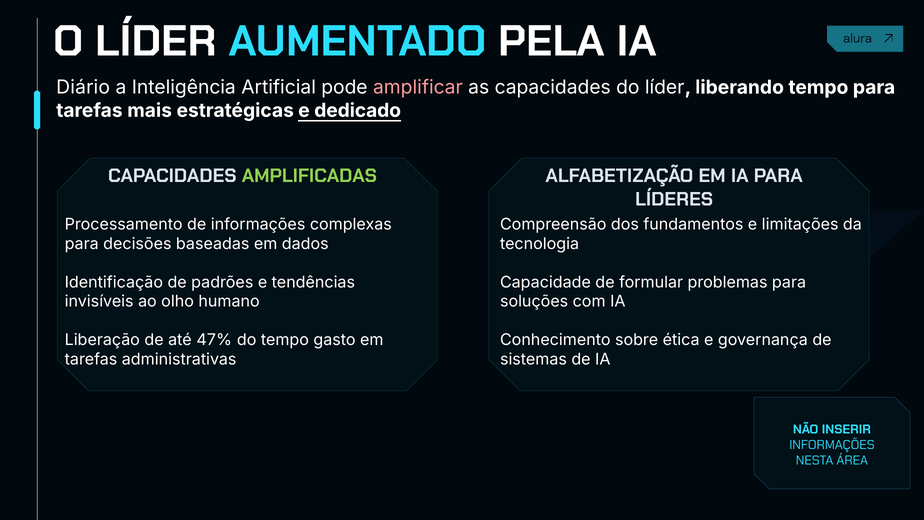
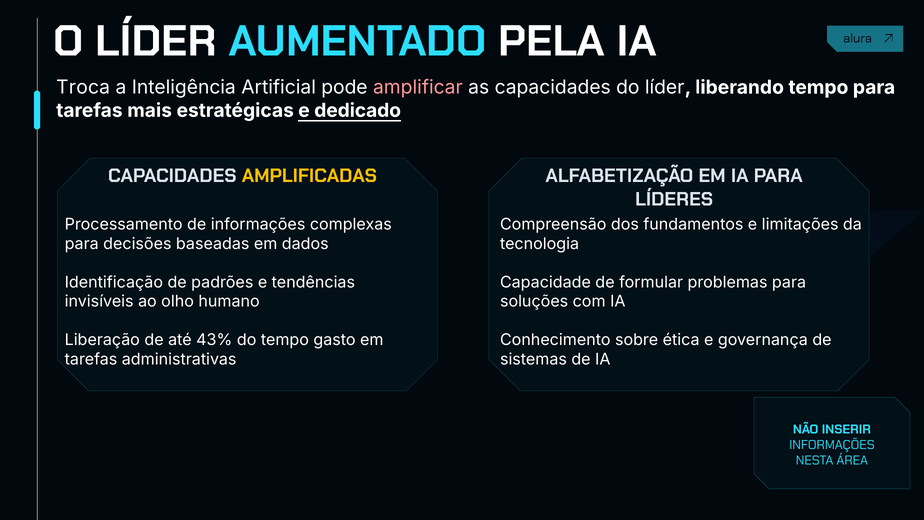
Diário: Diário -> Troca
AMPLIFICADAS colour: light green -> yellow
47%: 47% -> 43%
